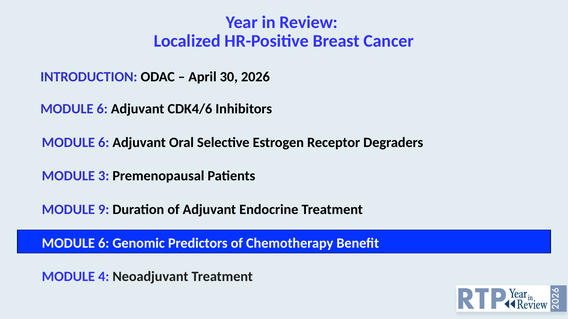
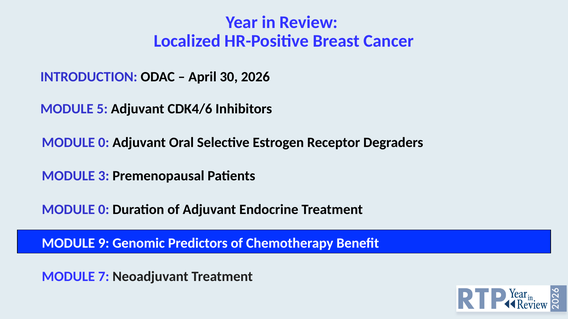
6 at (102, 109): 6 -> 5
6 at (104, 143): 6 -> 0
9 at (104, 210): 9 -> 0
6 at (104, 243): 6 -> 9
4: 4 -> 7
